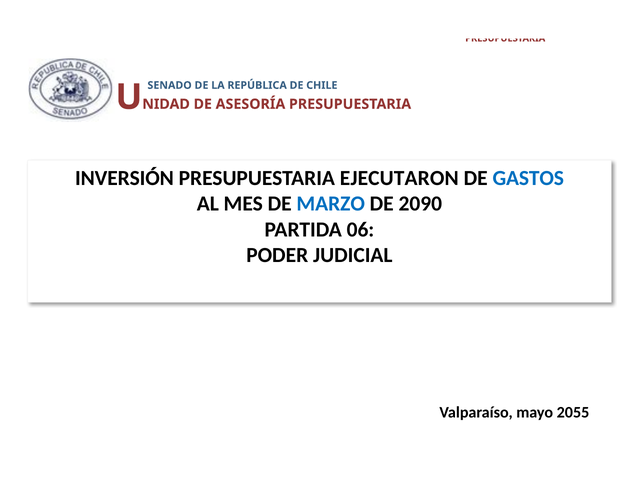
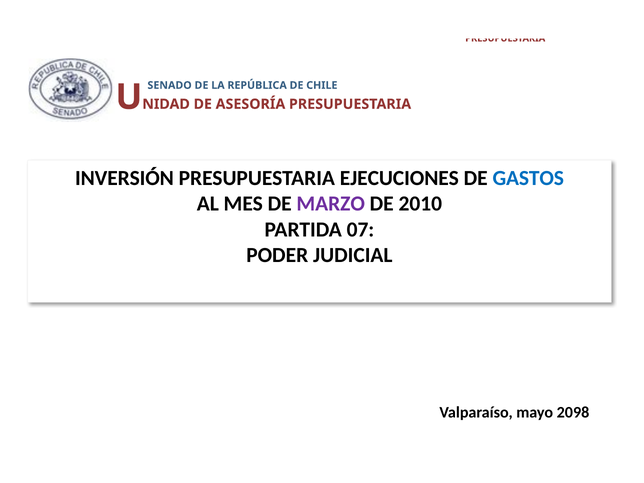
EJECUTARON: EJECUTARON -> EJECUCIONES
MARZO colour: blue -> purple
2090: 2090 -> 2010
06: 06 -> 07
2055: 2055 -> 2098
